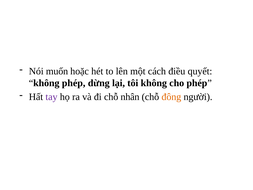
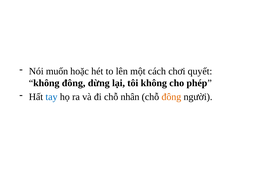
điều: điều -> chơi
không phép: phép -> đông
tay colour: purple -> blue
